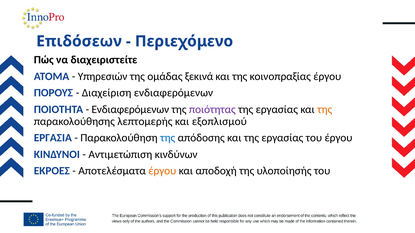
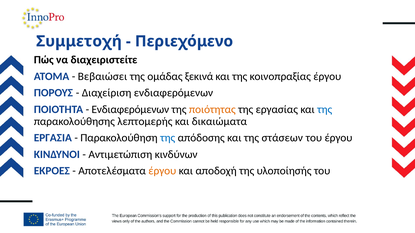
Επιδόσεων: Επιδόσεων -> Συμμετοχή
Υπηρεσιών: Υπηρεσιών -> Βεβαιώσει
ποιότητας colour: purple -> orange
της at (325, 110) colour: orange -> blue
εξοπλισμού: εξοπλισμού -> δικαιώματα
και της εργασίας: εργασίας -> στάσεων
